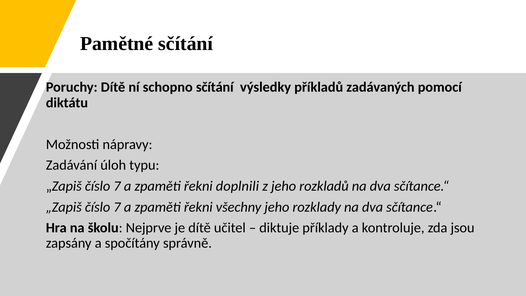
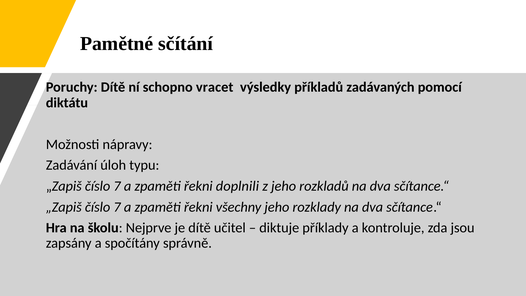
schopno sčítání: sčítání -> vracet
